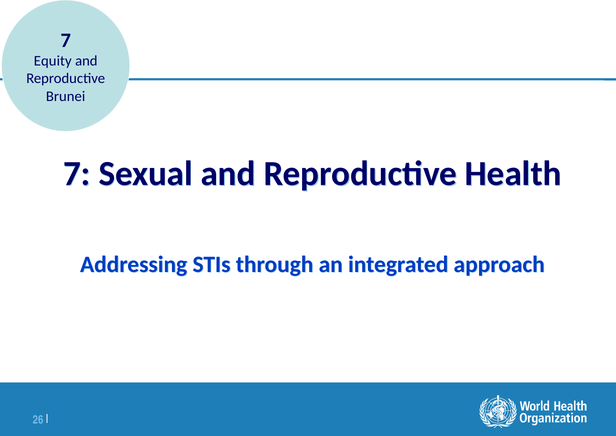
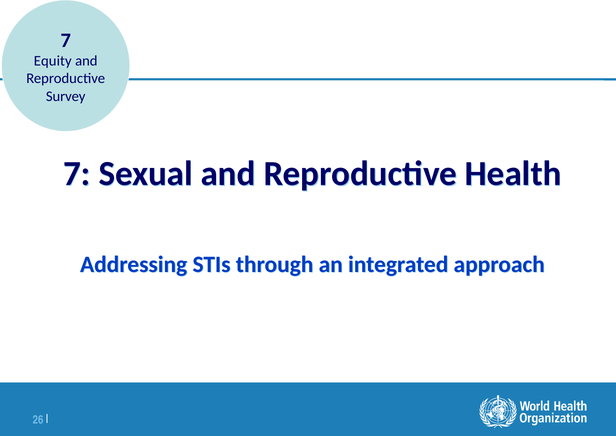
Brunei: Brunei -> Survey
